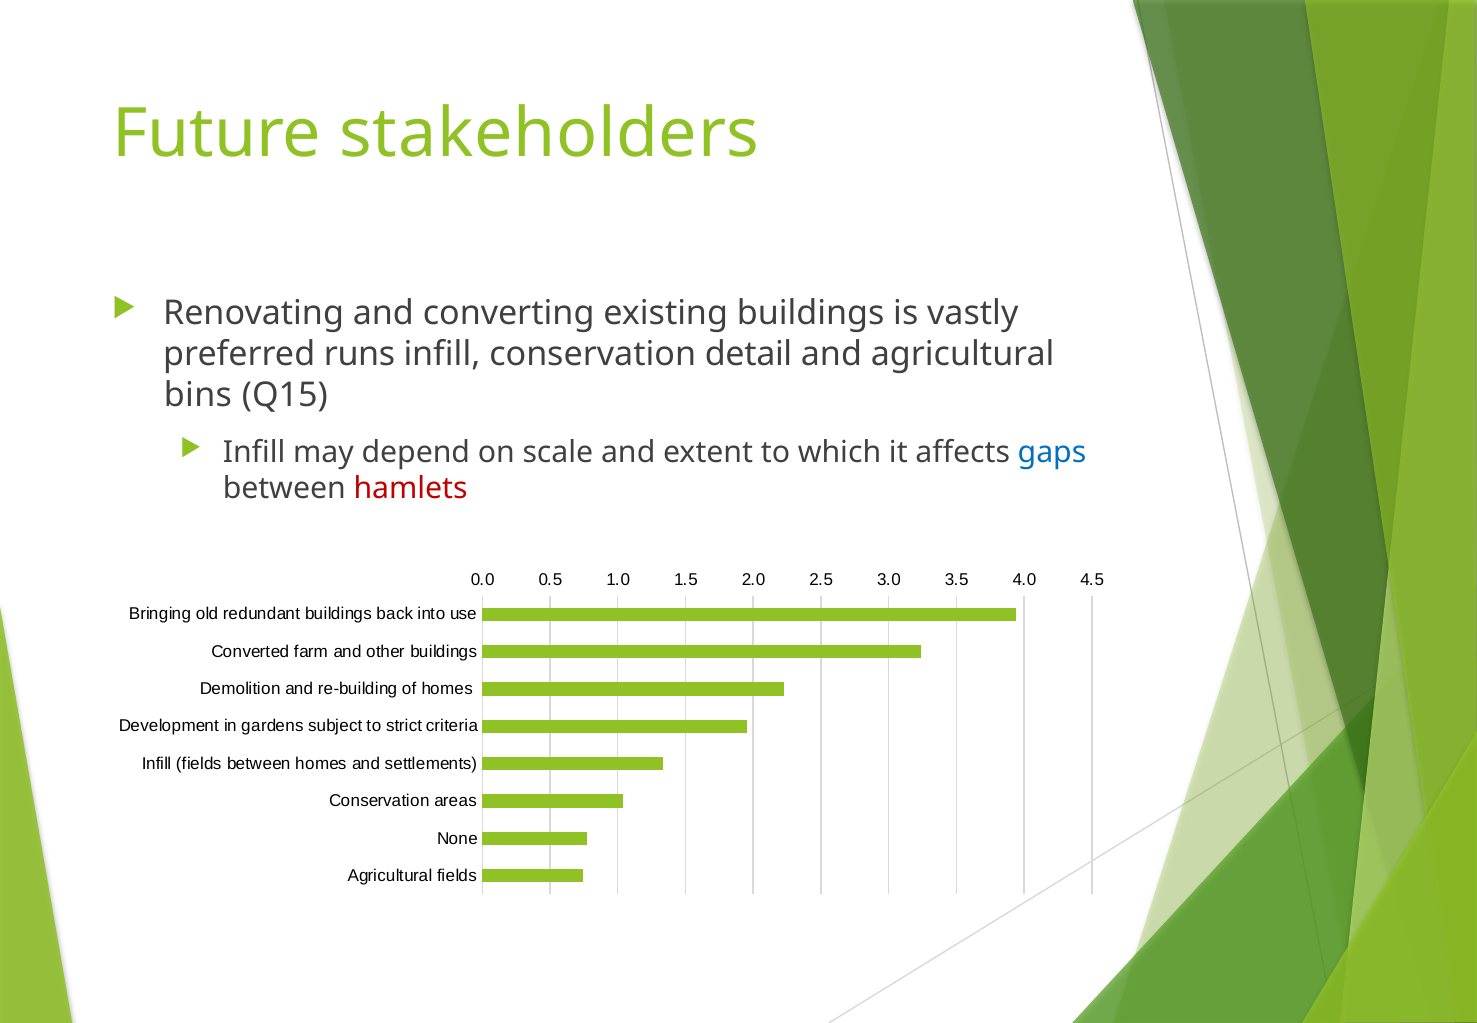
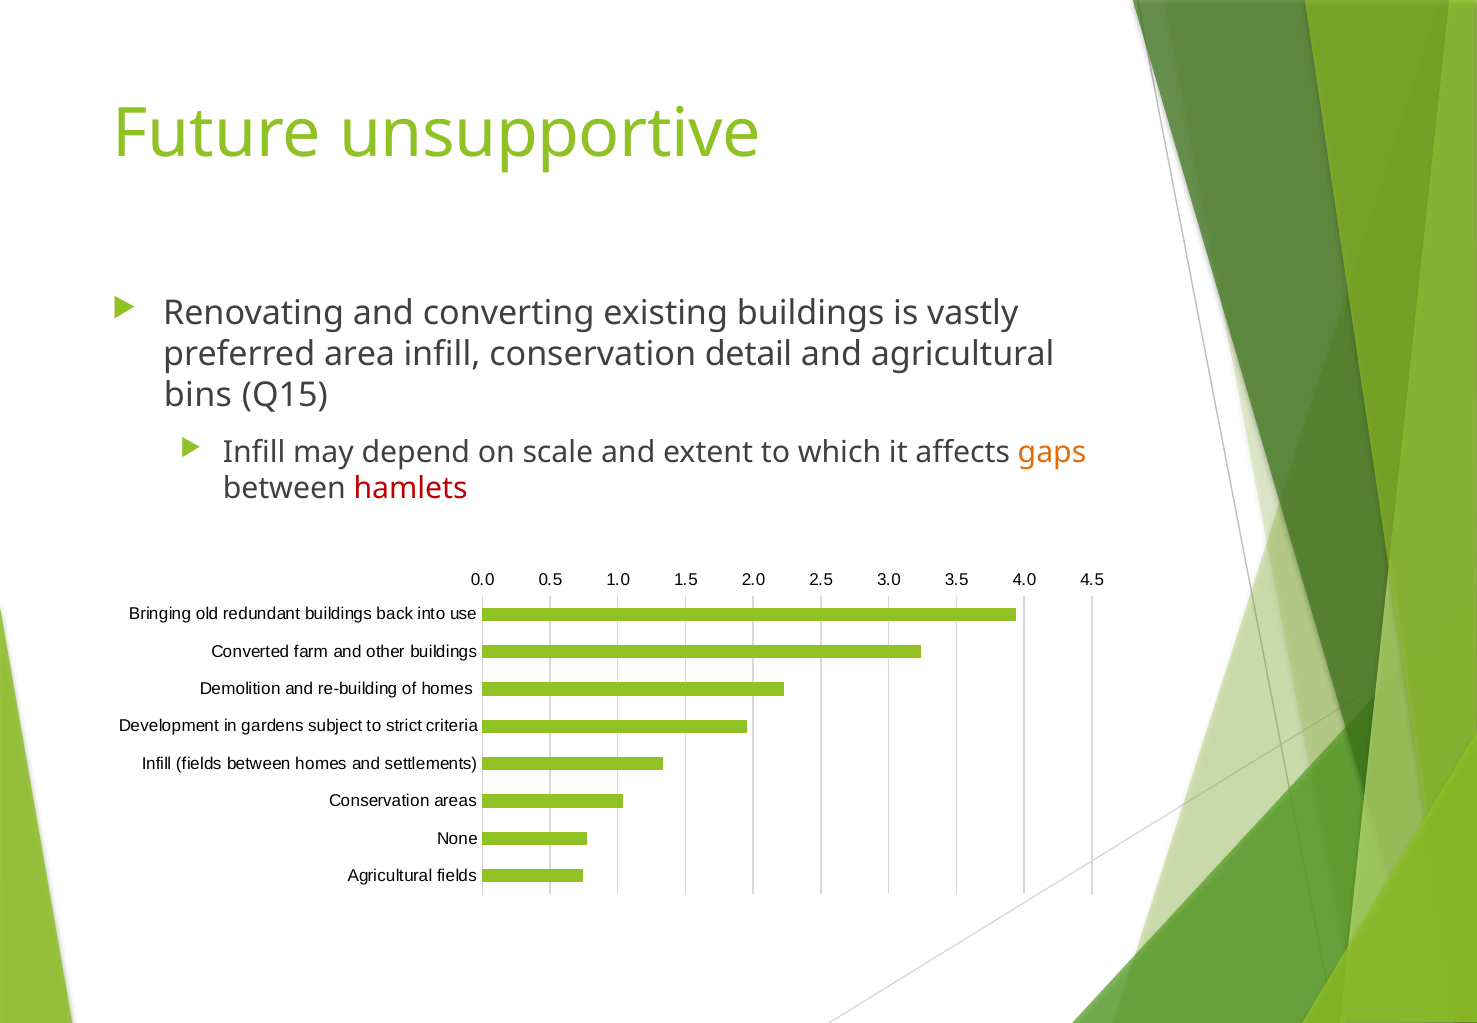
stakeholders: stakeholders -> unsupportive
runs: runs -> area
gaps colour: blue -> orange
